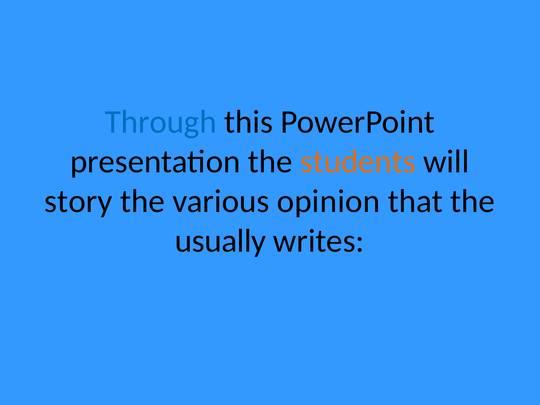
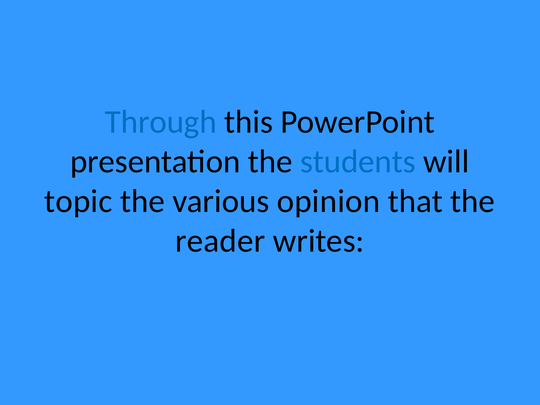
students colour: orange -> blue
story: story -> topic
usually: usually -> reader
